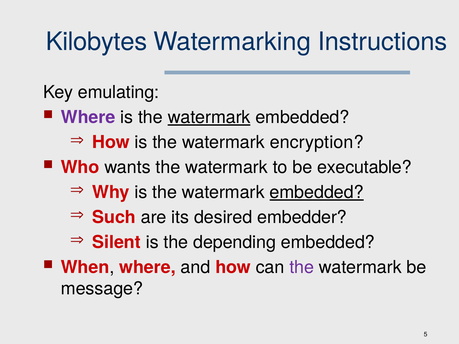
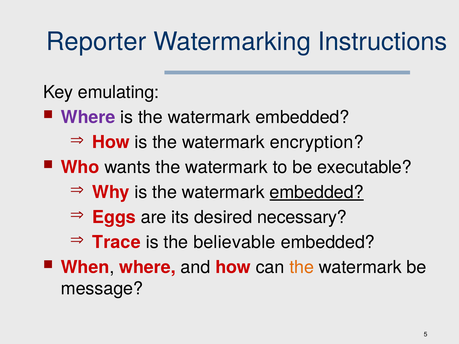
Kilobytes: Kilobytes -> Reporter
watermark at (209, 117) underline: present -> none
Such: Such -> Eggs
embedder: embedder -> necessary
Silent: Silent -> Trace
depending: depending -> believable
the at (302, 268) colour: purple -> orange
